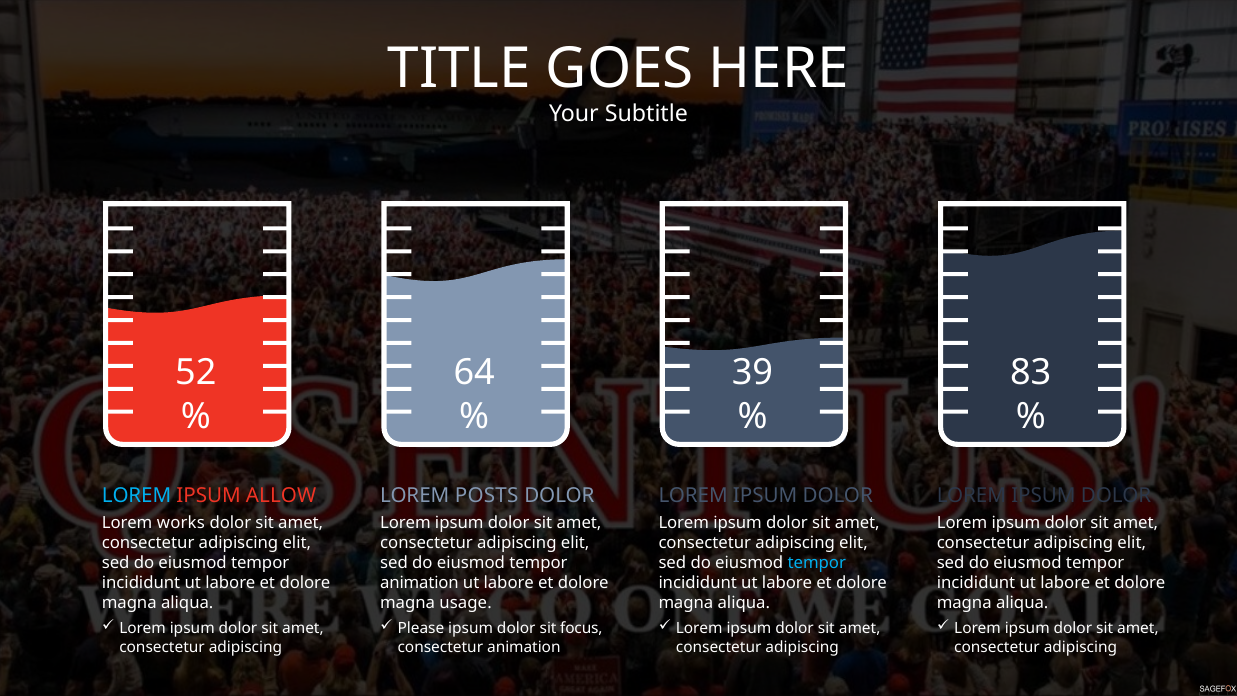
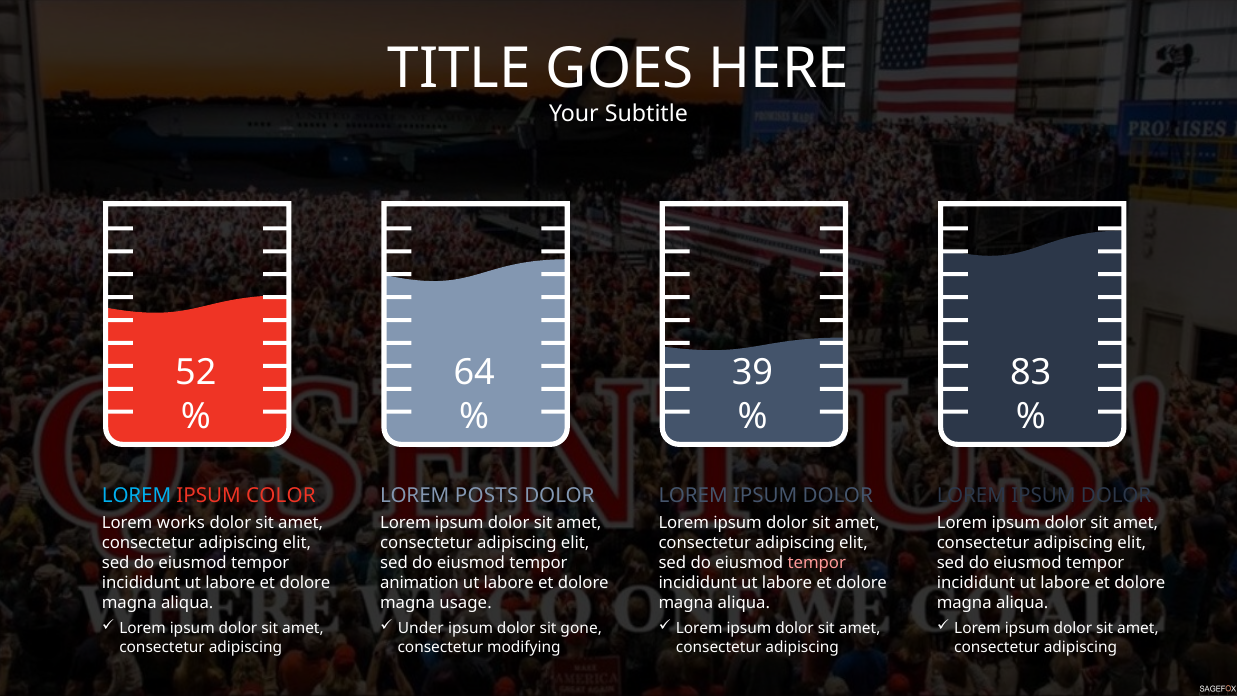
ALLOW: ALLOW -> COLOR
tempor at (817, 563) colour: light blue -> pink
Please: Please -> Under
focus: focus -> gone
consectetur animation: animation -> modifying
